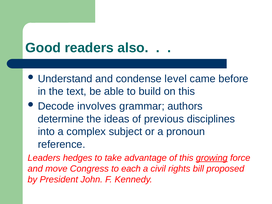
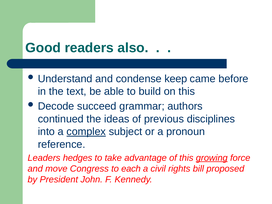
level: level -> keep
involves: involves -> succeed
determine: determine -> continued
complex underline: none -> present
